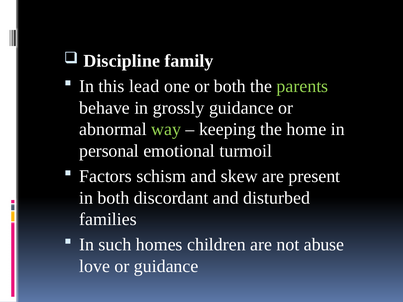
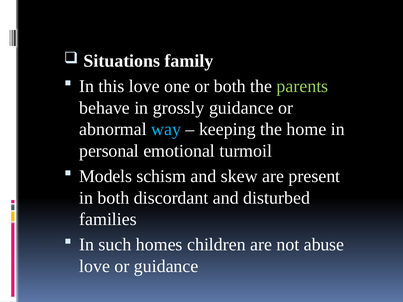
Discipline: Discipline -> Situations
this lead: lead -> love
way colour: light green -> light blue
Factors: Factors -> Models
